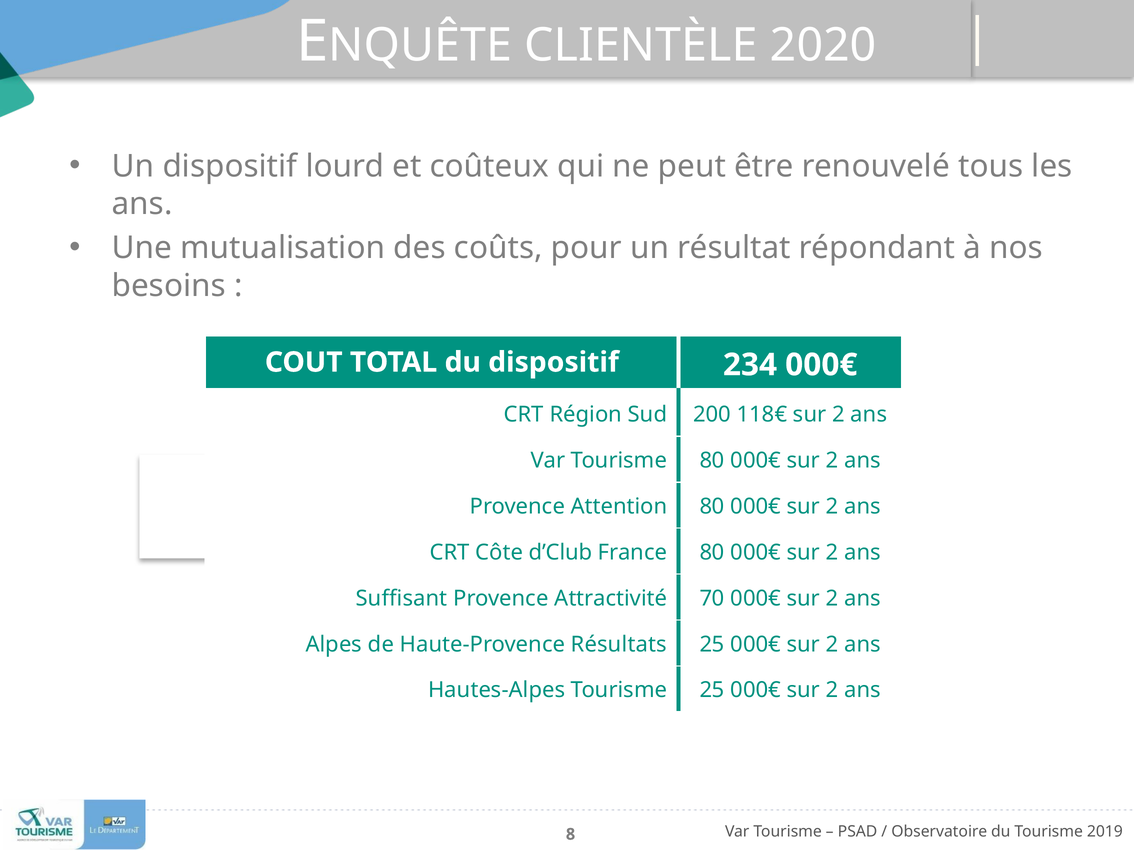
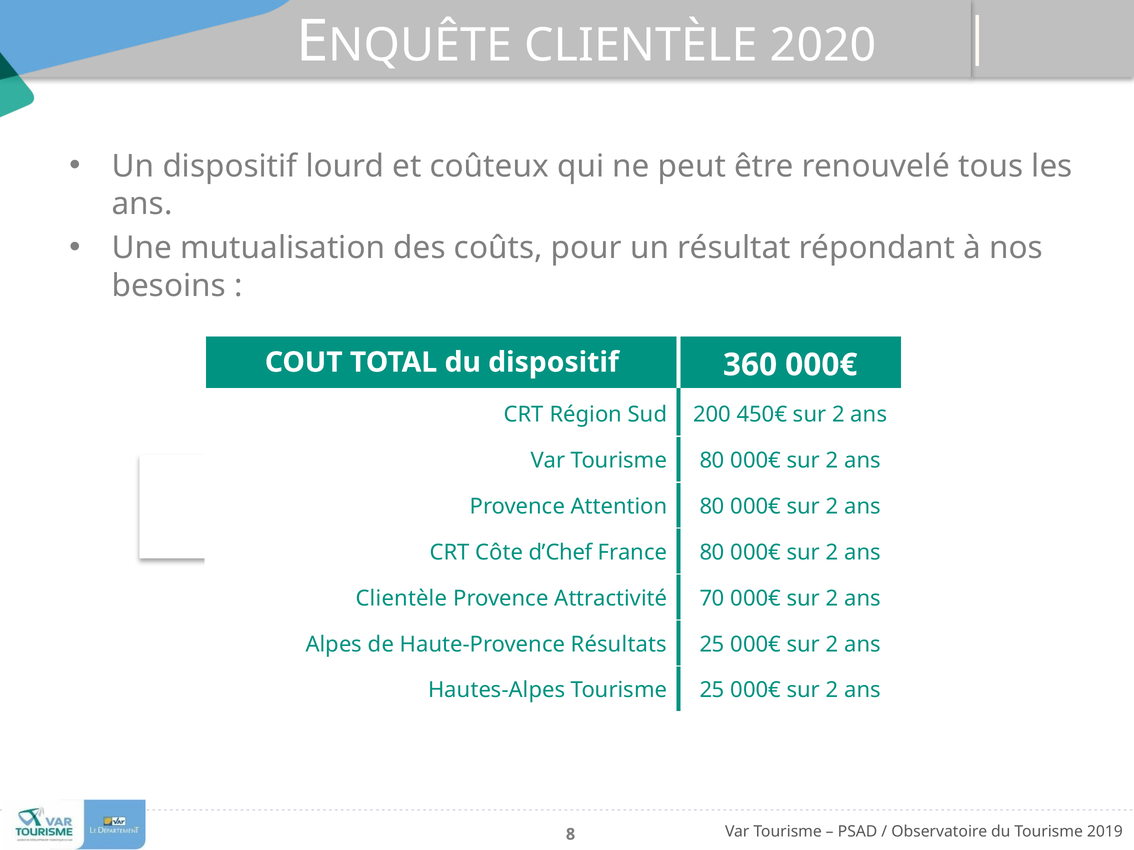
234: 234 -> 360
118€: 118€ -> 450€
d’Club: d’Club -> d’Chef
Suffisant at (402, 599): Suffisant -> Clientèle
